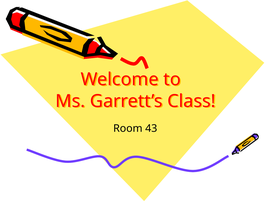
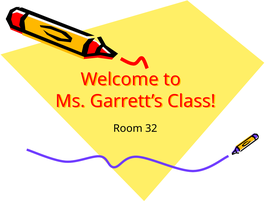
43: 43 -> 32
